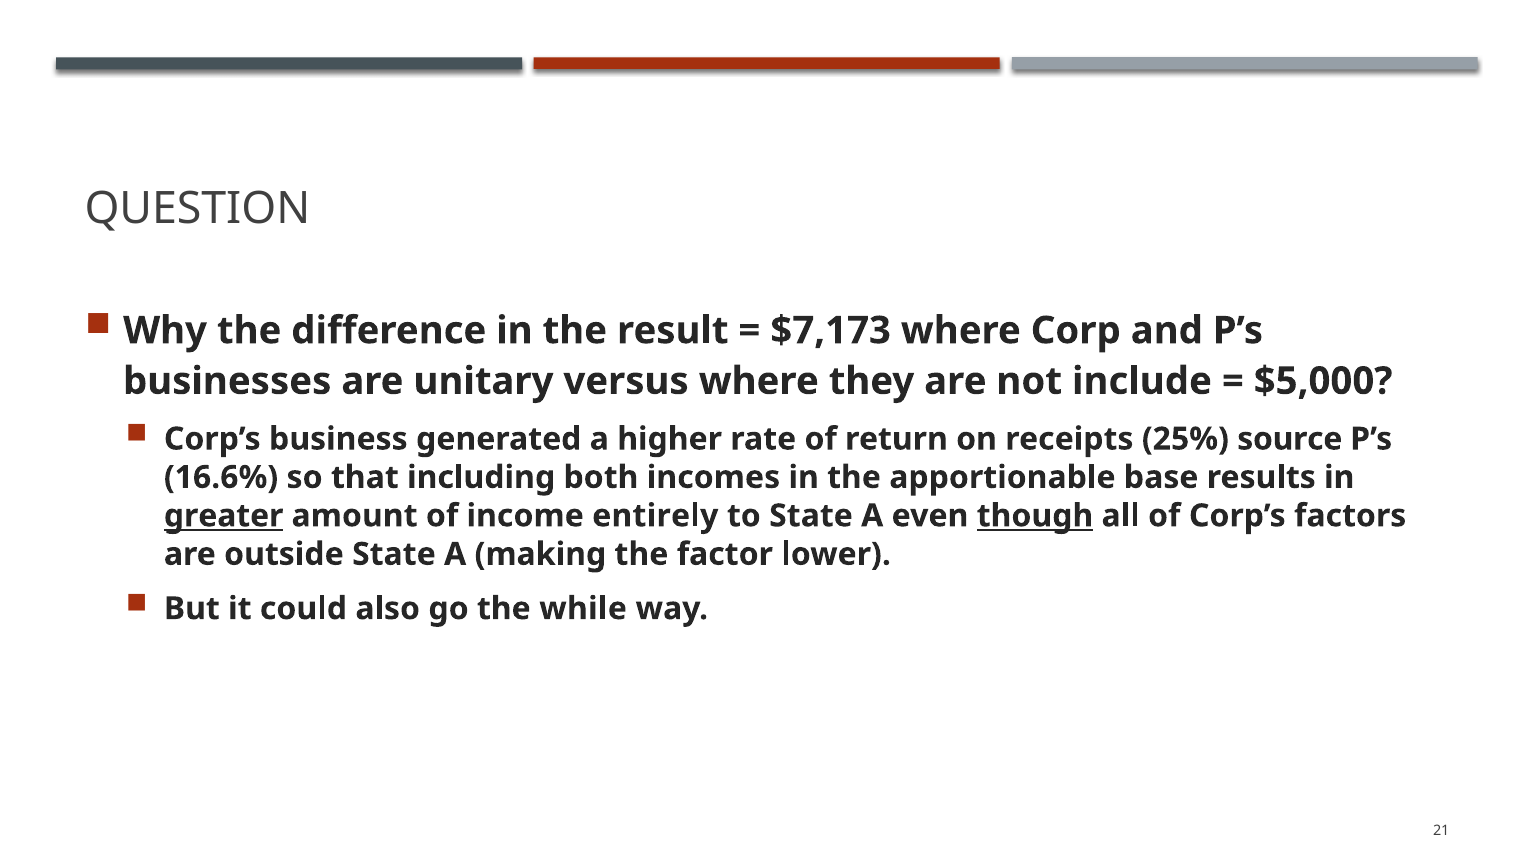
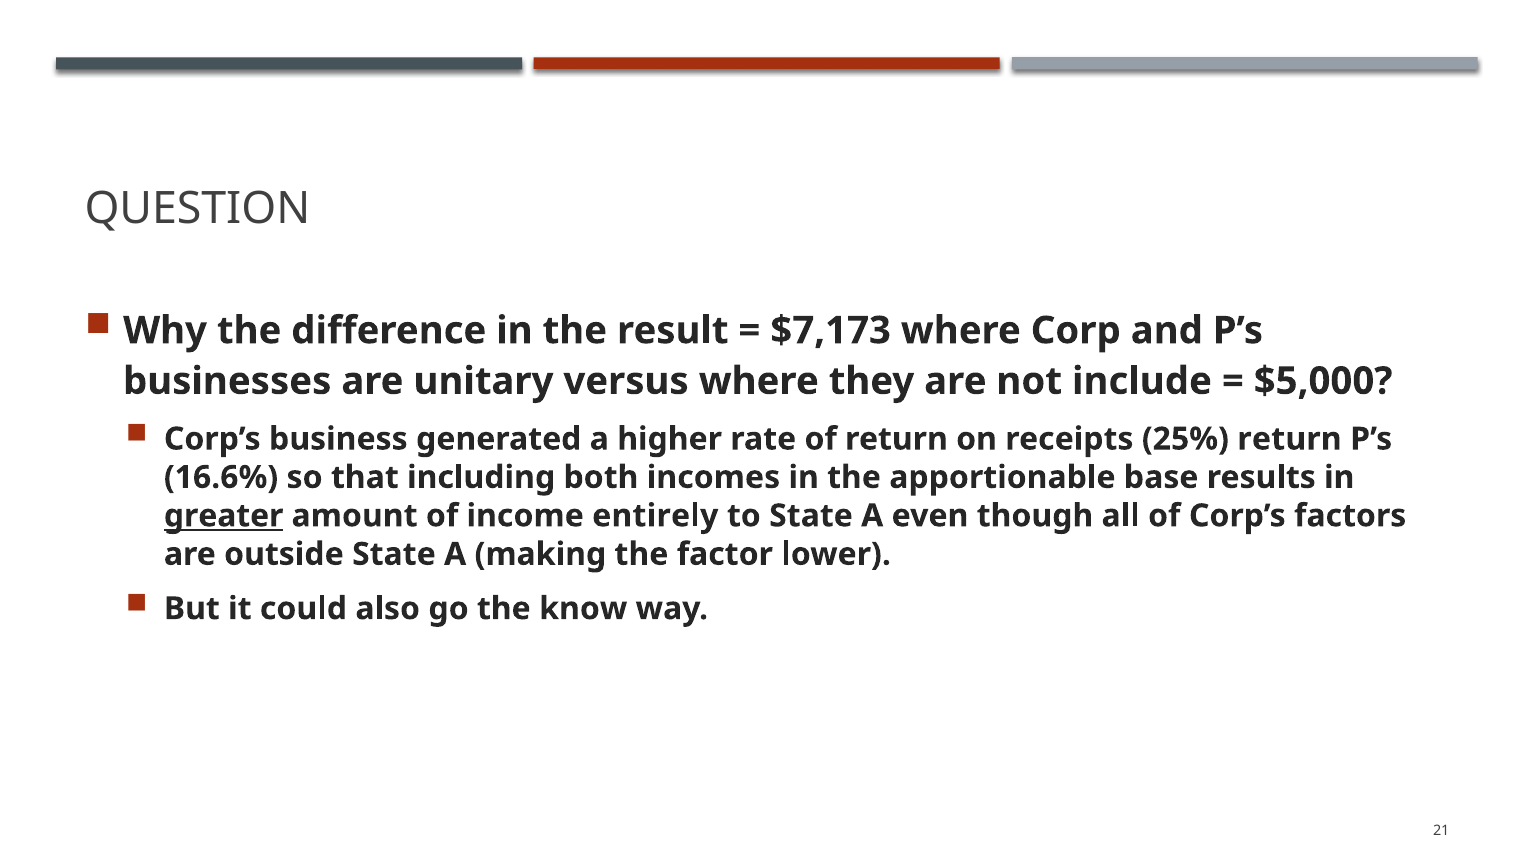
25% source: source -> return
though underline: present -> none
while: while -> know
